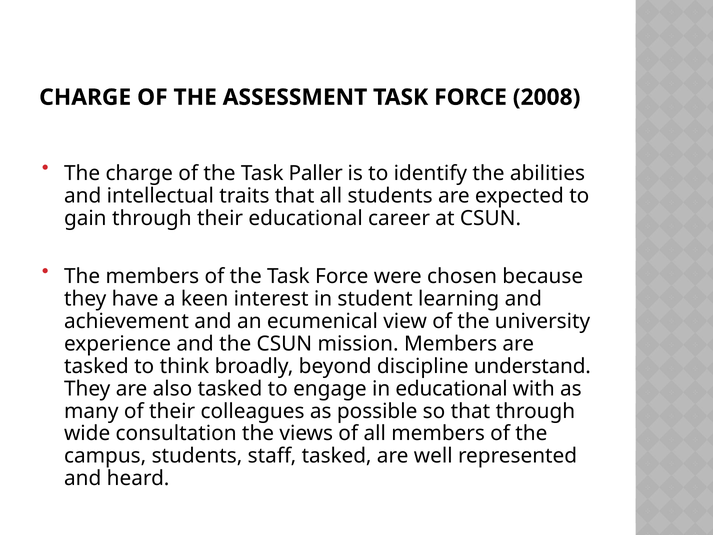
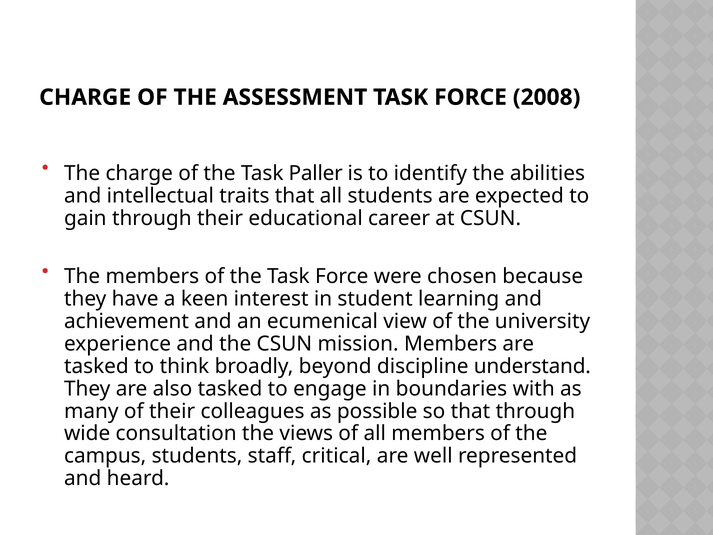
in educational: educational -> boundaries
staff tasked: tasked -> critical
